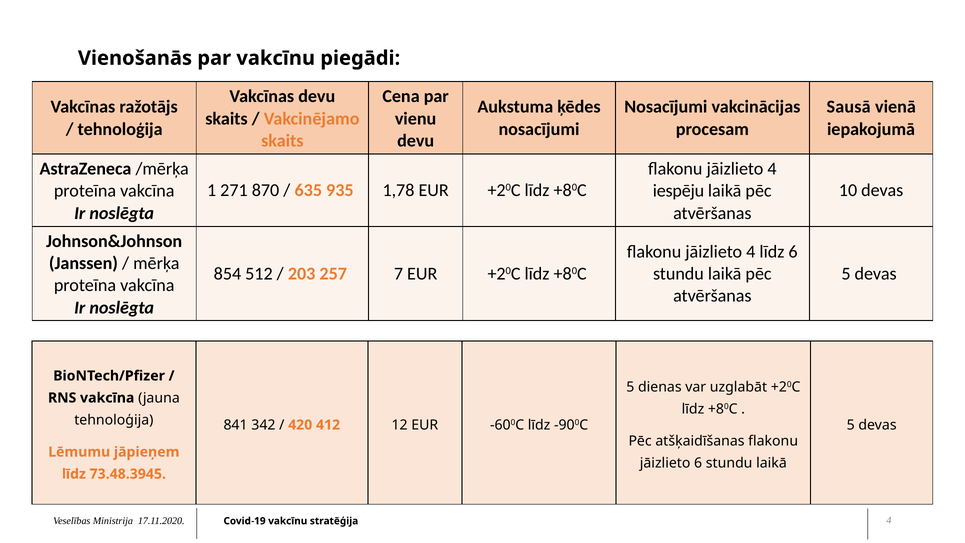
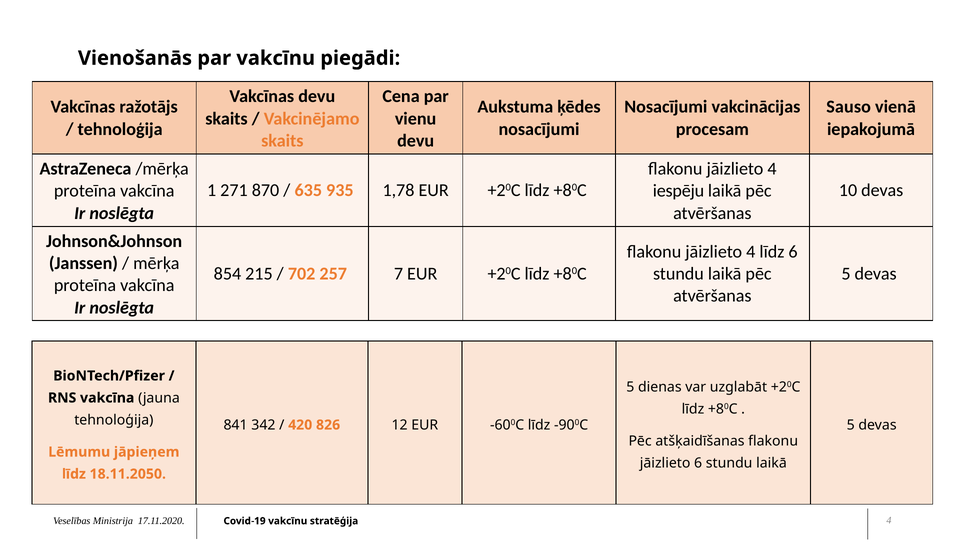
Sausā: Sausā -> Sauso
512: 512 -> 215
203: 203 -> 702
412: 412 -> 826
73.48.3945: 73.48.3945 -> 18.11.2050
